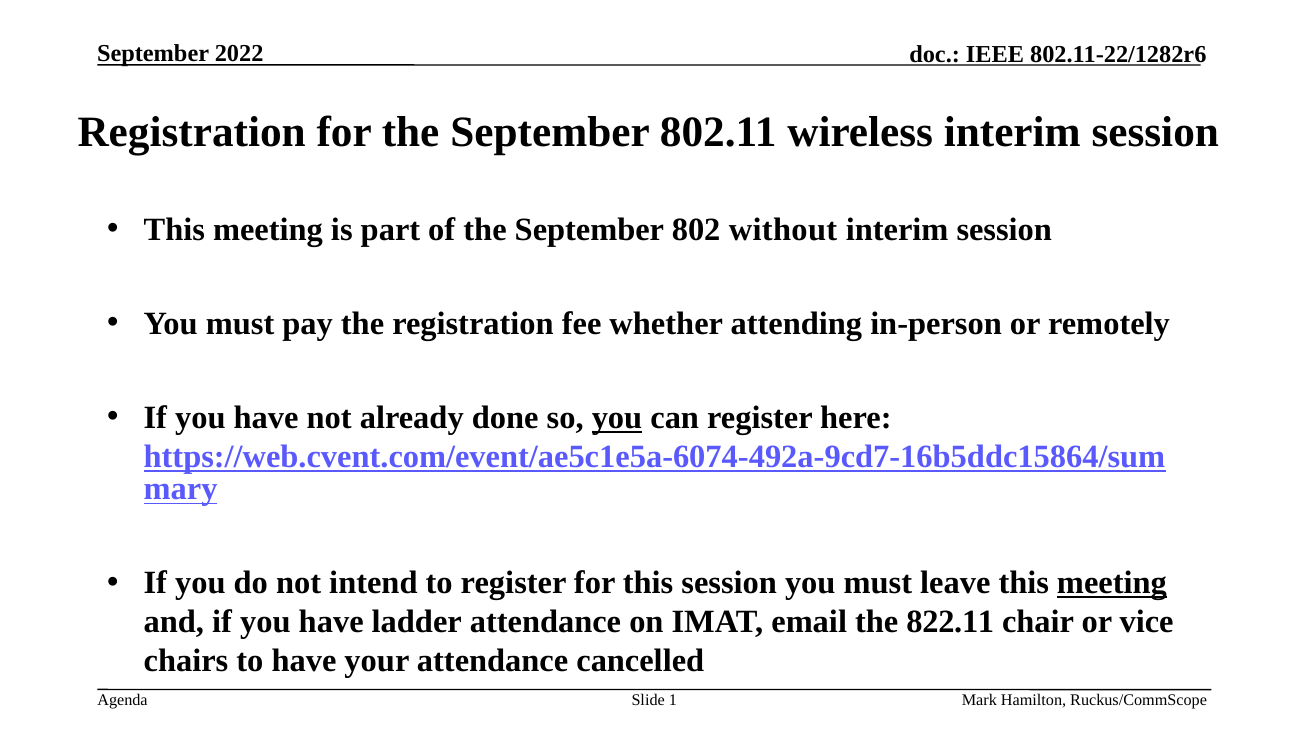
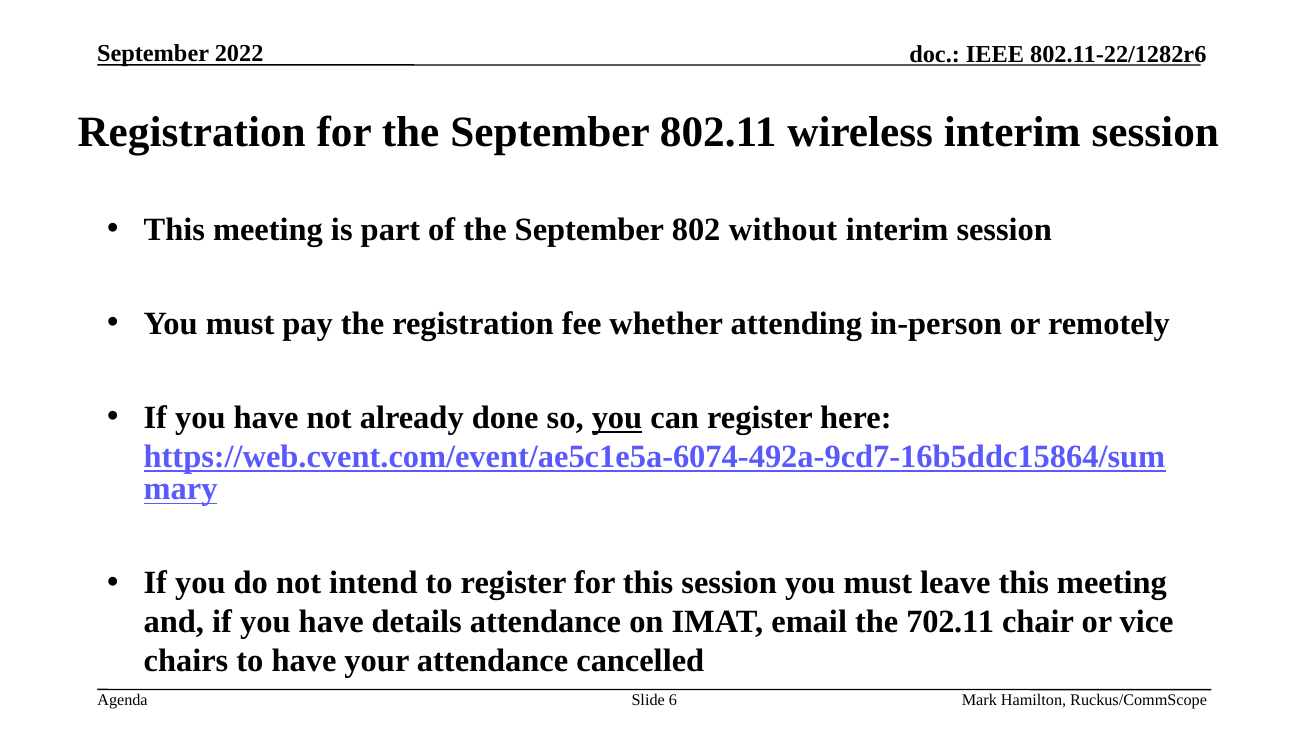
meeting at (1112, 583) underline: present -> none
ladder: ladder -> details
822.11: 822.11 -> 702.11
1: 1 -> 6
